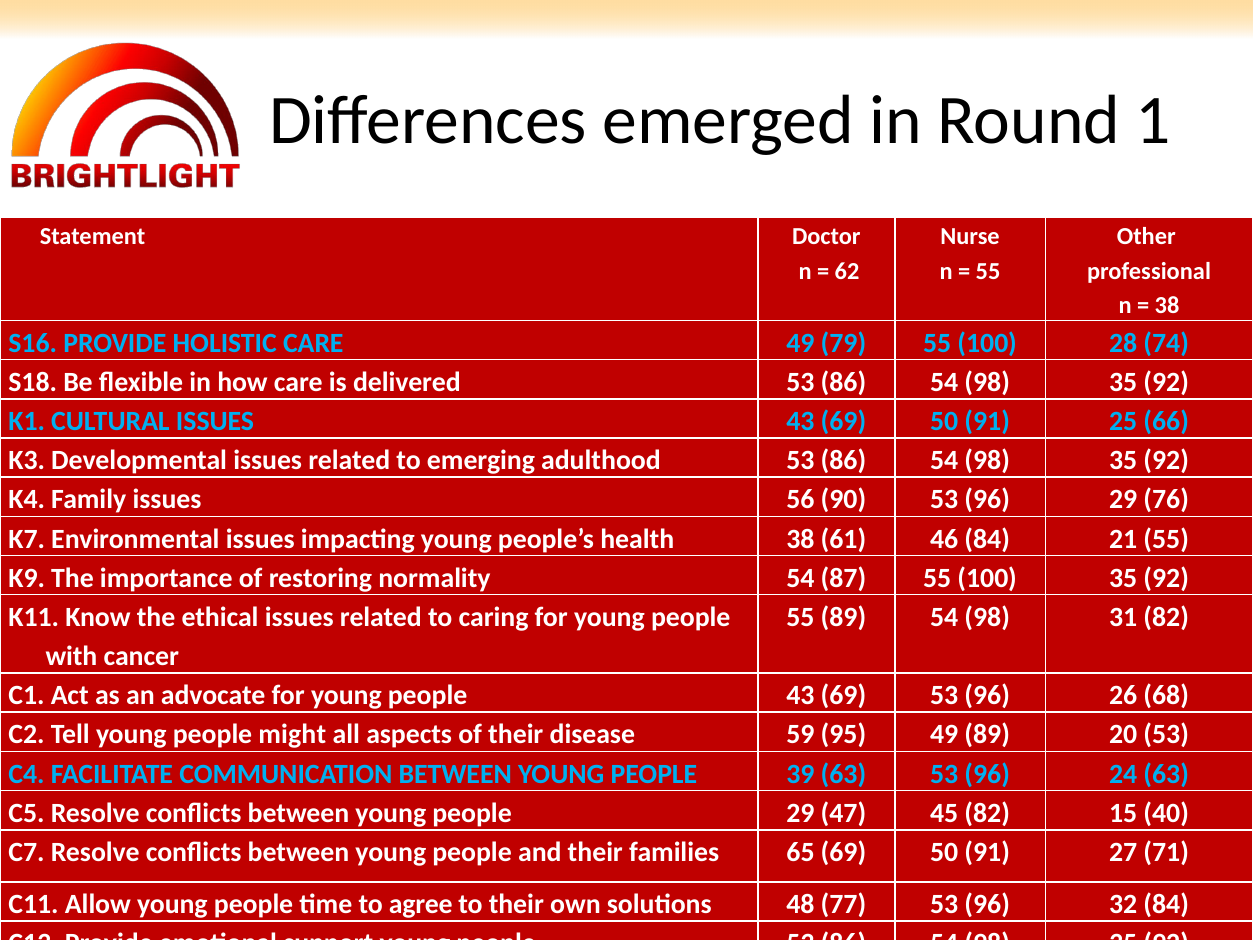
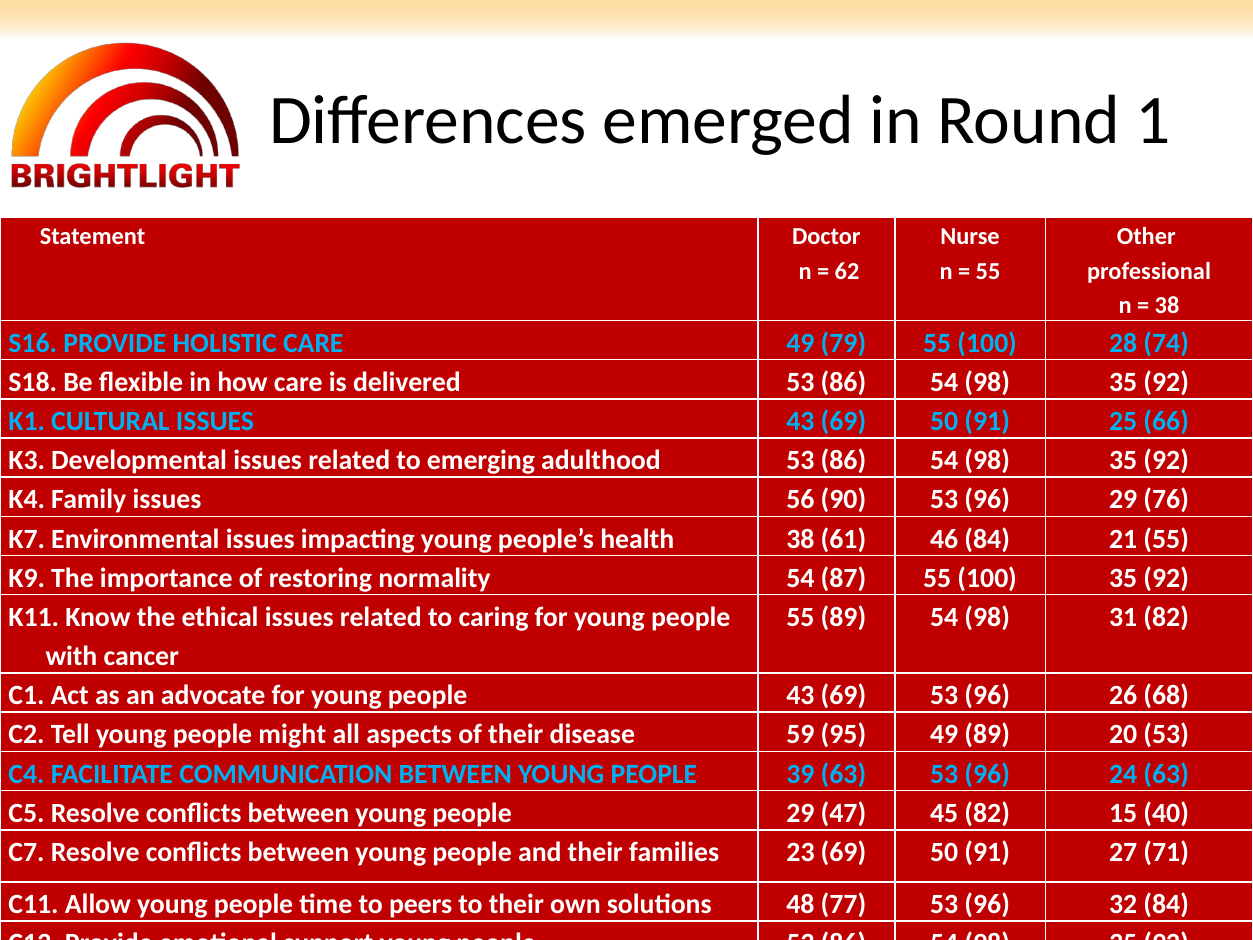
65: 65 -> 23
to agree: agree -> peers
